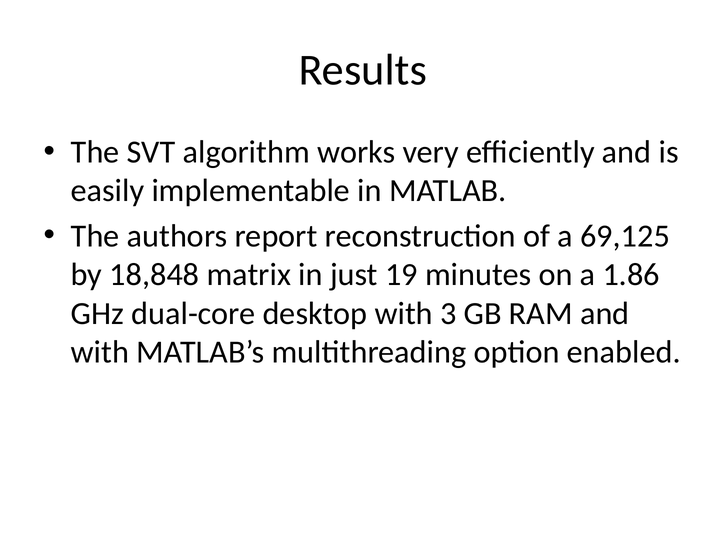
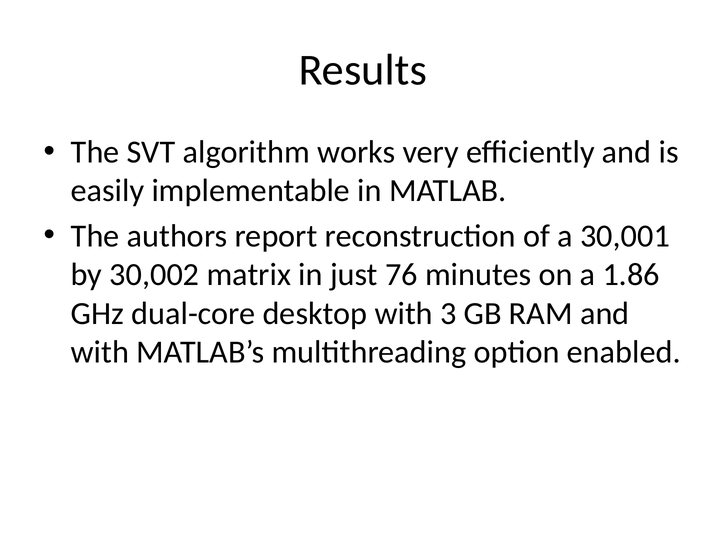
69,125: 69,125 -> 30,001
18,848: 18,848 -> 30,002
19: 19 -> 76
